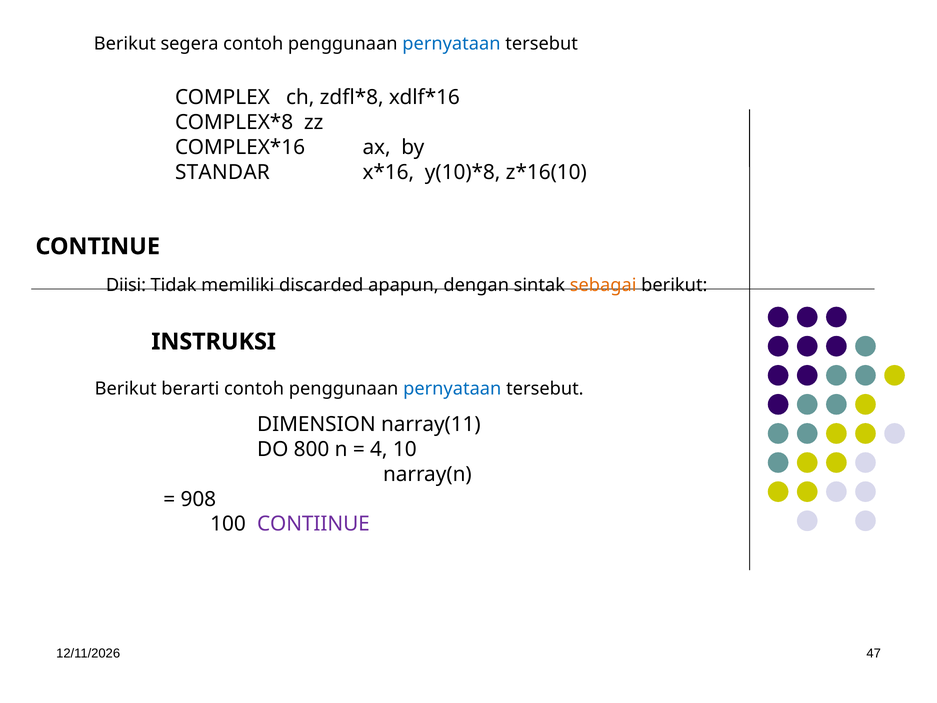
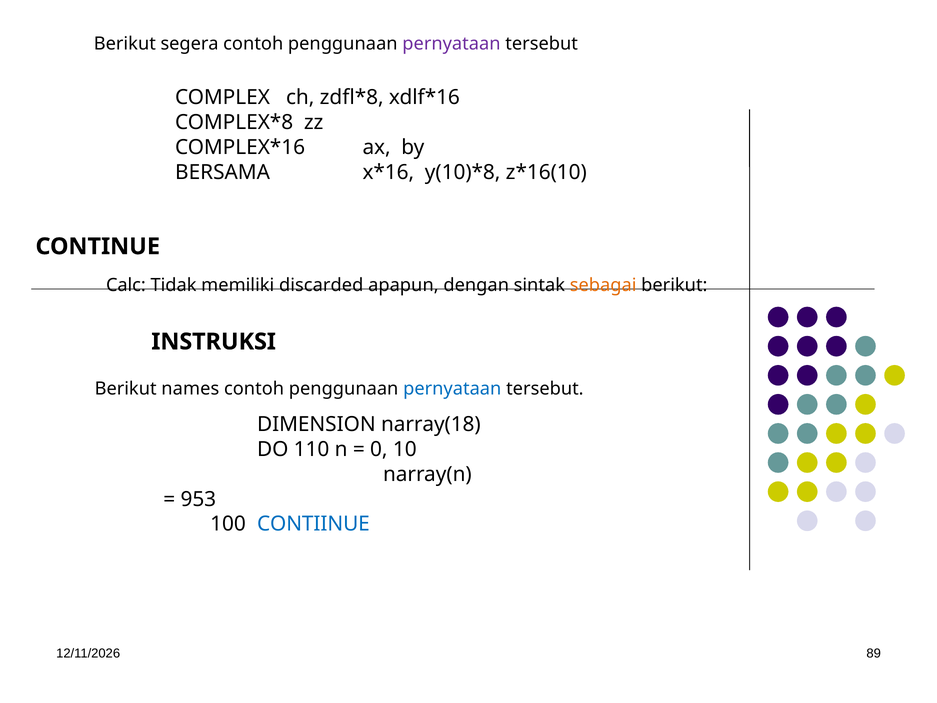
pernyataan at (451, 43) colour: blue -> purple
STANDAR: STANDAR -> BERSAMA
Diisi: Diisi -> Calc
berarti: berarti -> names
narray(11: narray(11 -> narray(18
800: 800 -> 110
4: 4 -> 0
908: 908 -> 953
CONTIINUE colour: purple -> blue
47: 47 -> 89
